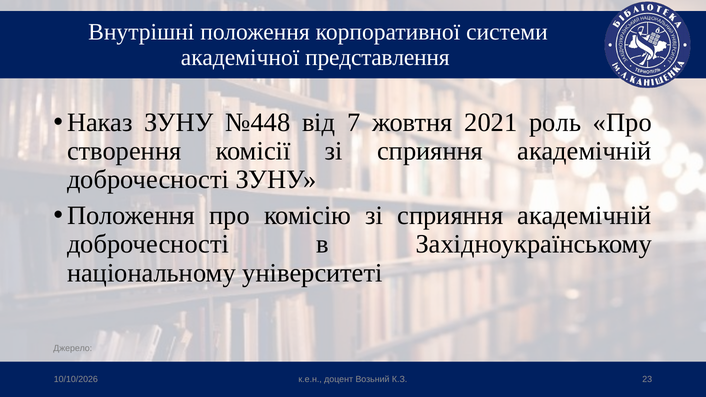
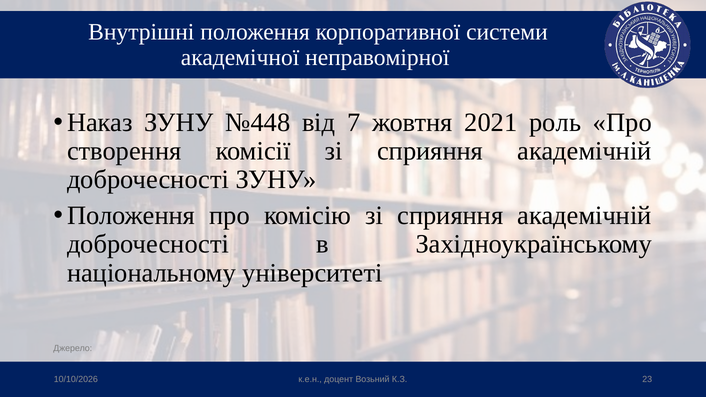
представлення: представлення -> неправомірної
